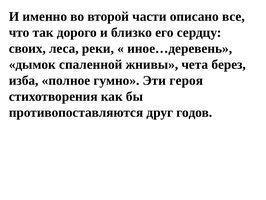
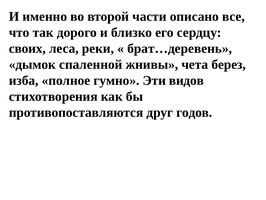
иное…деревень: иное…деревень -> брат…деревень
героя: героя -> видов
